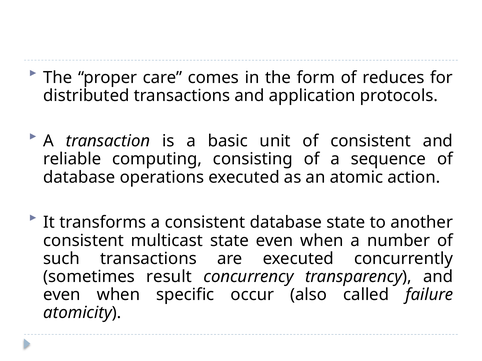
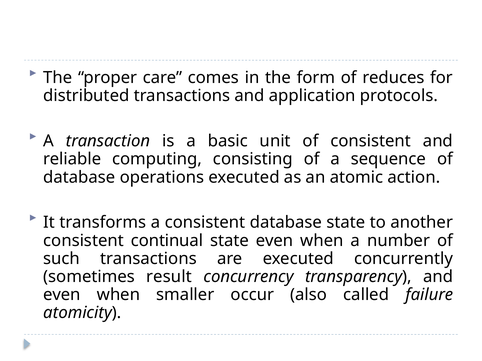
multicast: multicast -> continual
specific: specific -> smaller
